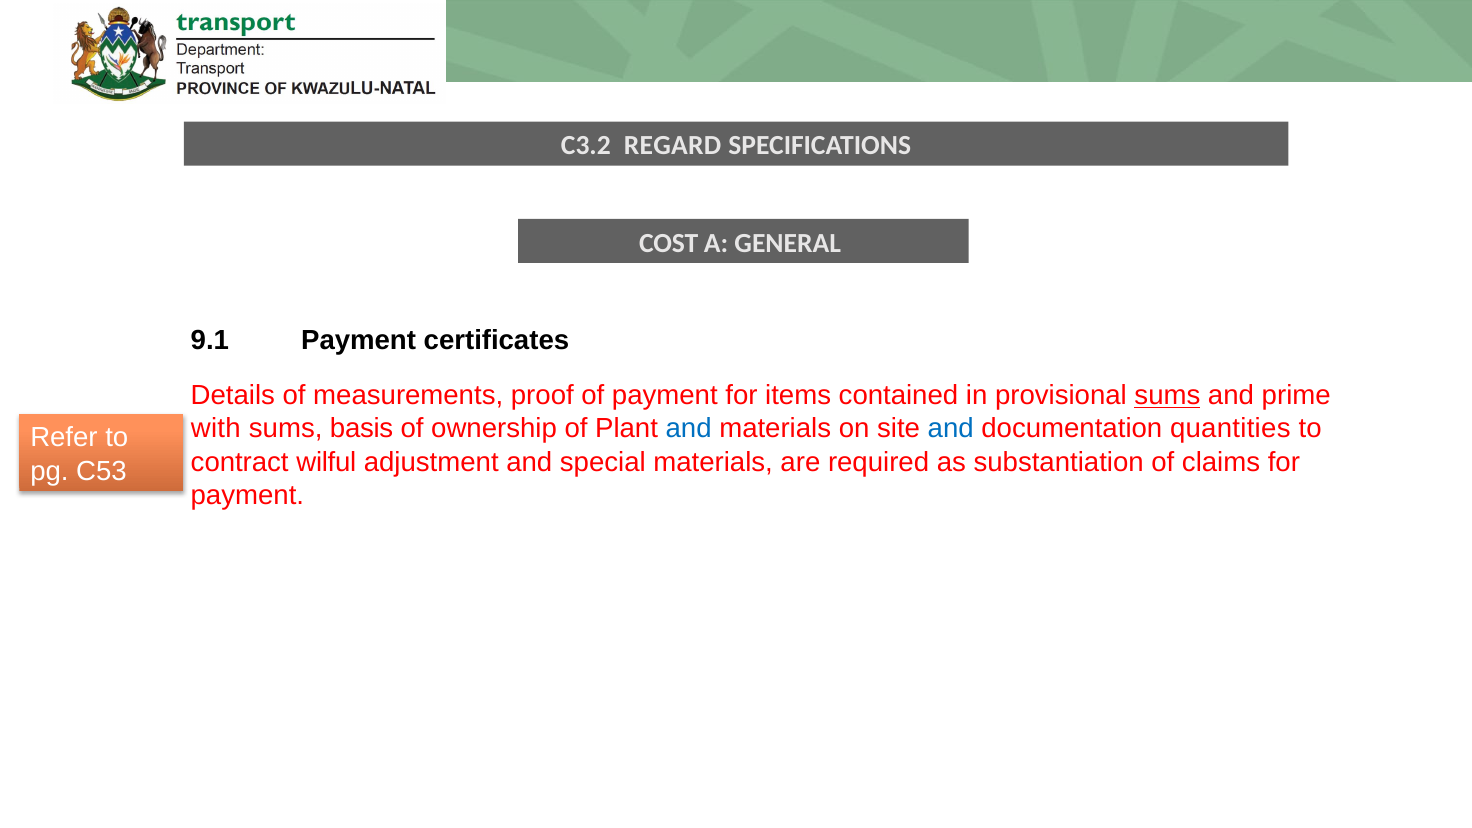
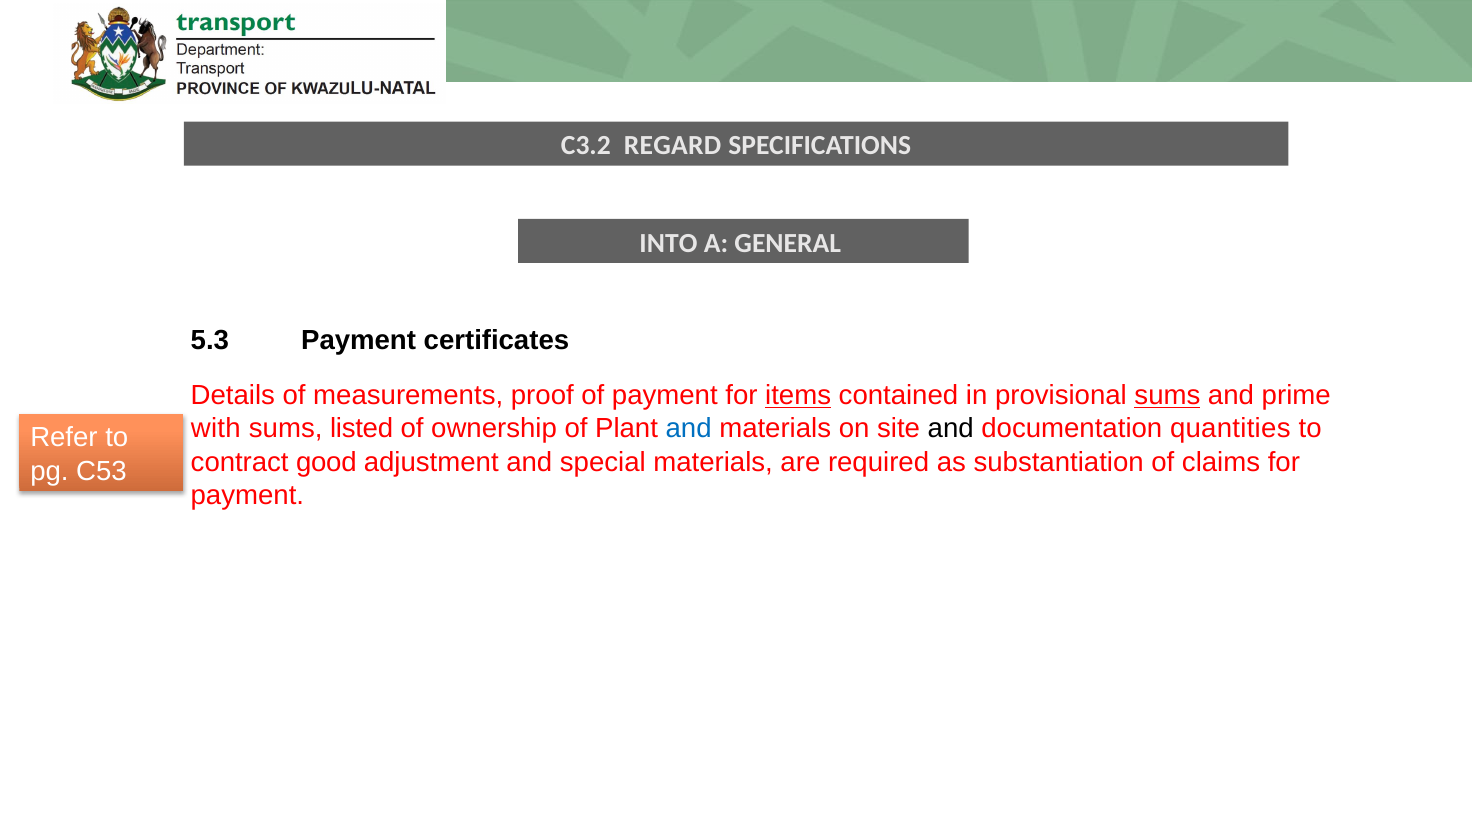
COST: COST -> INTO
9.1: 9.1 -> 5.3
items underline: none -> present
basis: basis -> listed
and at (951, 429) colour: blue -> black
wilful: wilful -> good
